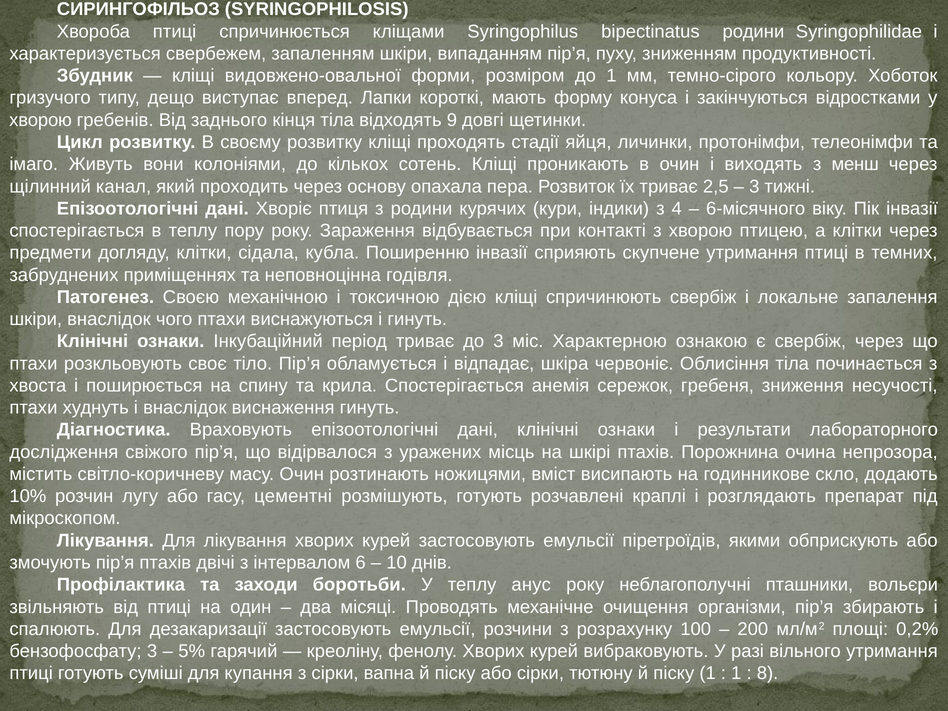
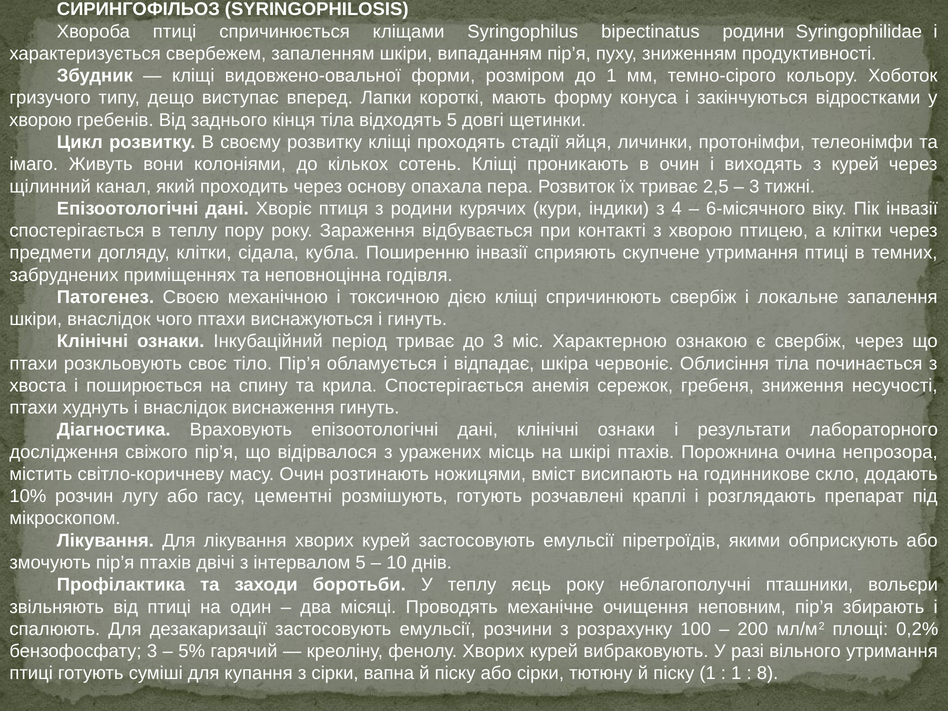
відходять 9: 9 -> 5
з менш: менш -> курей
інтервалом 6: 6 -> 5
анус: анус -> яєць
організми: організми -> неповним
